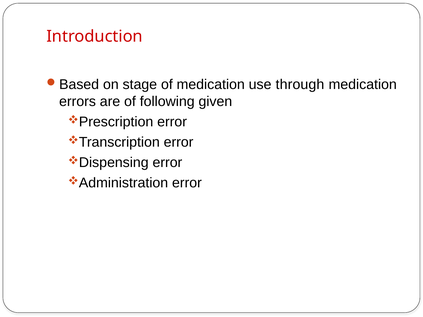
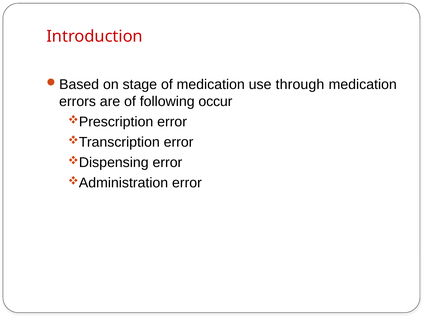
given: given -> occur
